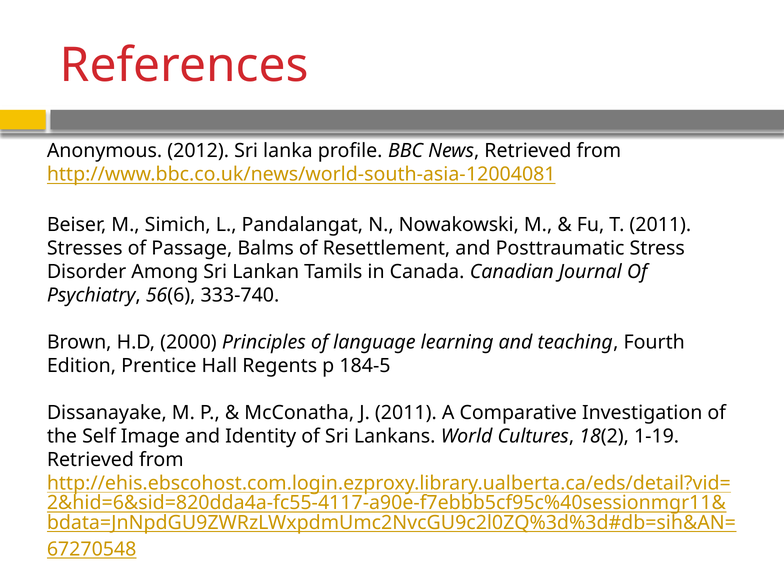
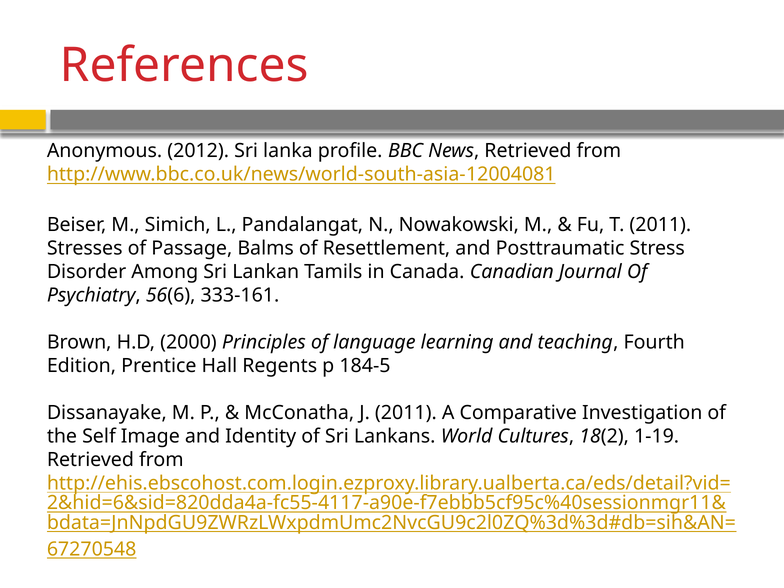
333-740: 333-740 -> 333-161
